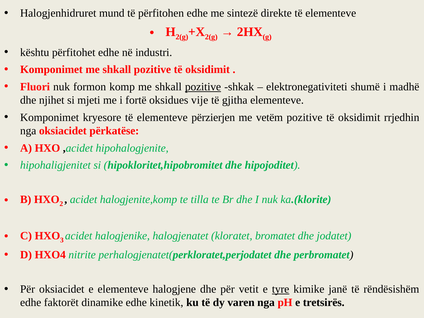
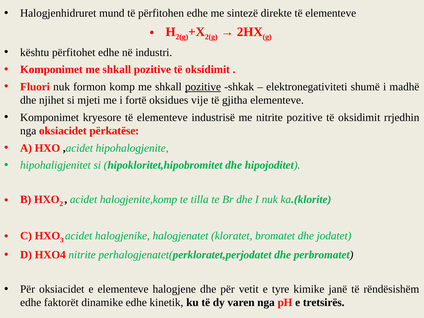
përzierjen: përzierjen -> industrisë
me vetëm: vetëm -> nitrite
tyre underline: present -> none
